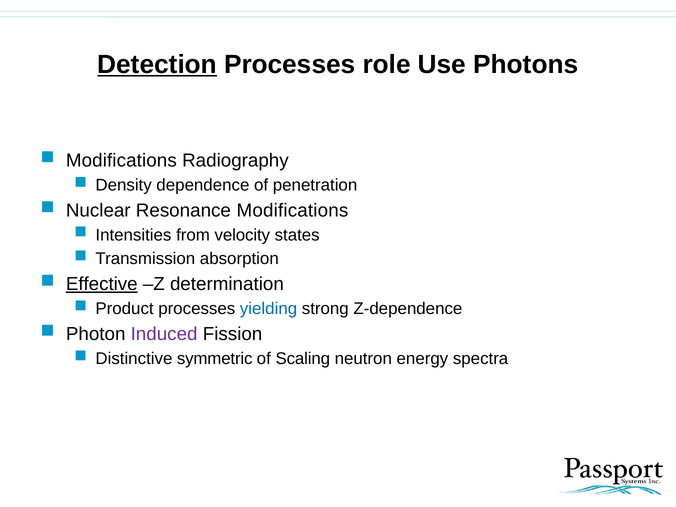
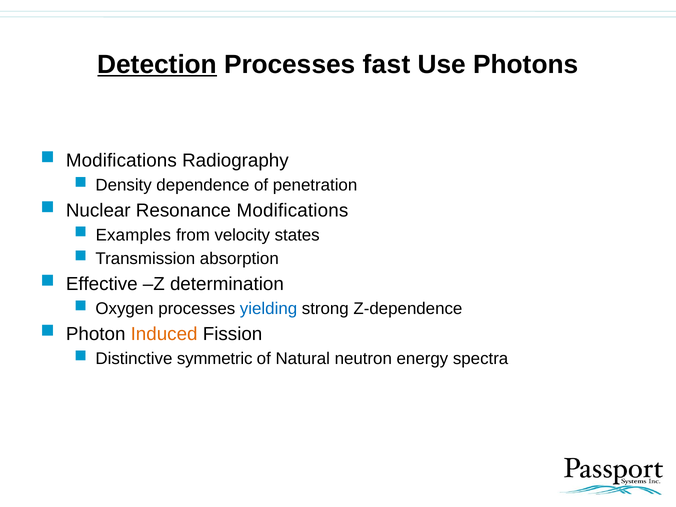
role: role -> fast
Intensities: Intensities -> Examples
Effective underline: present -> none
Product: Product -> Oxygen
Induced colour: purple -> orange
Scaling: Scaling -> Natural
